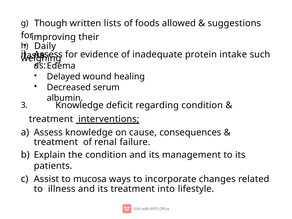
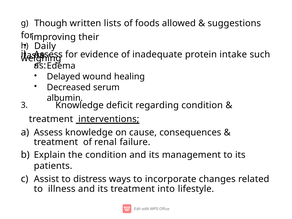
mucosa: mucosa -> distress
